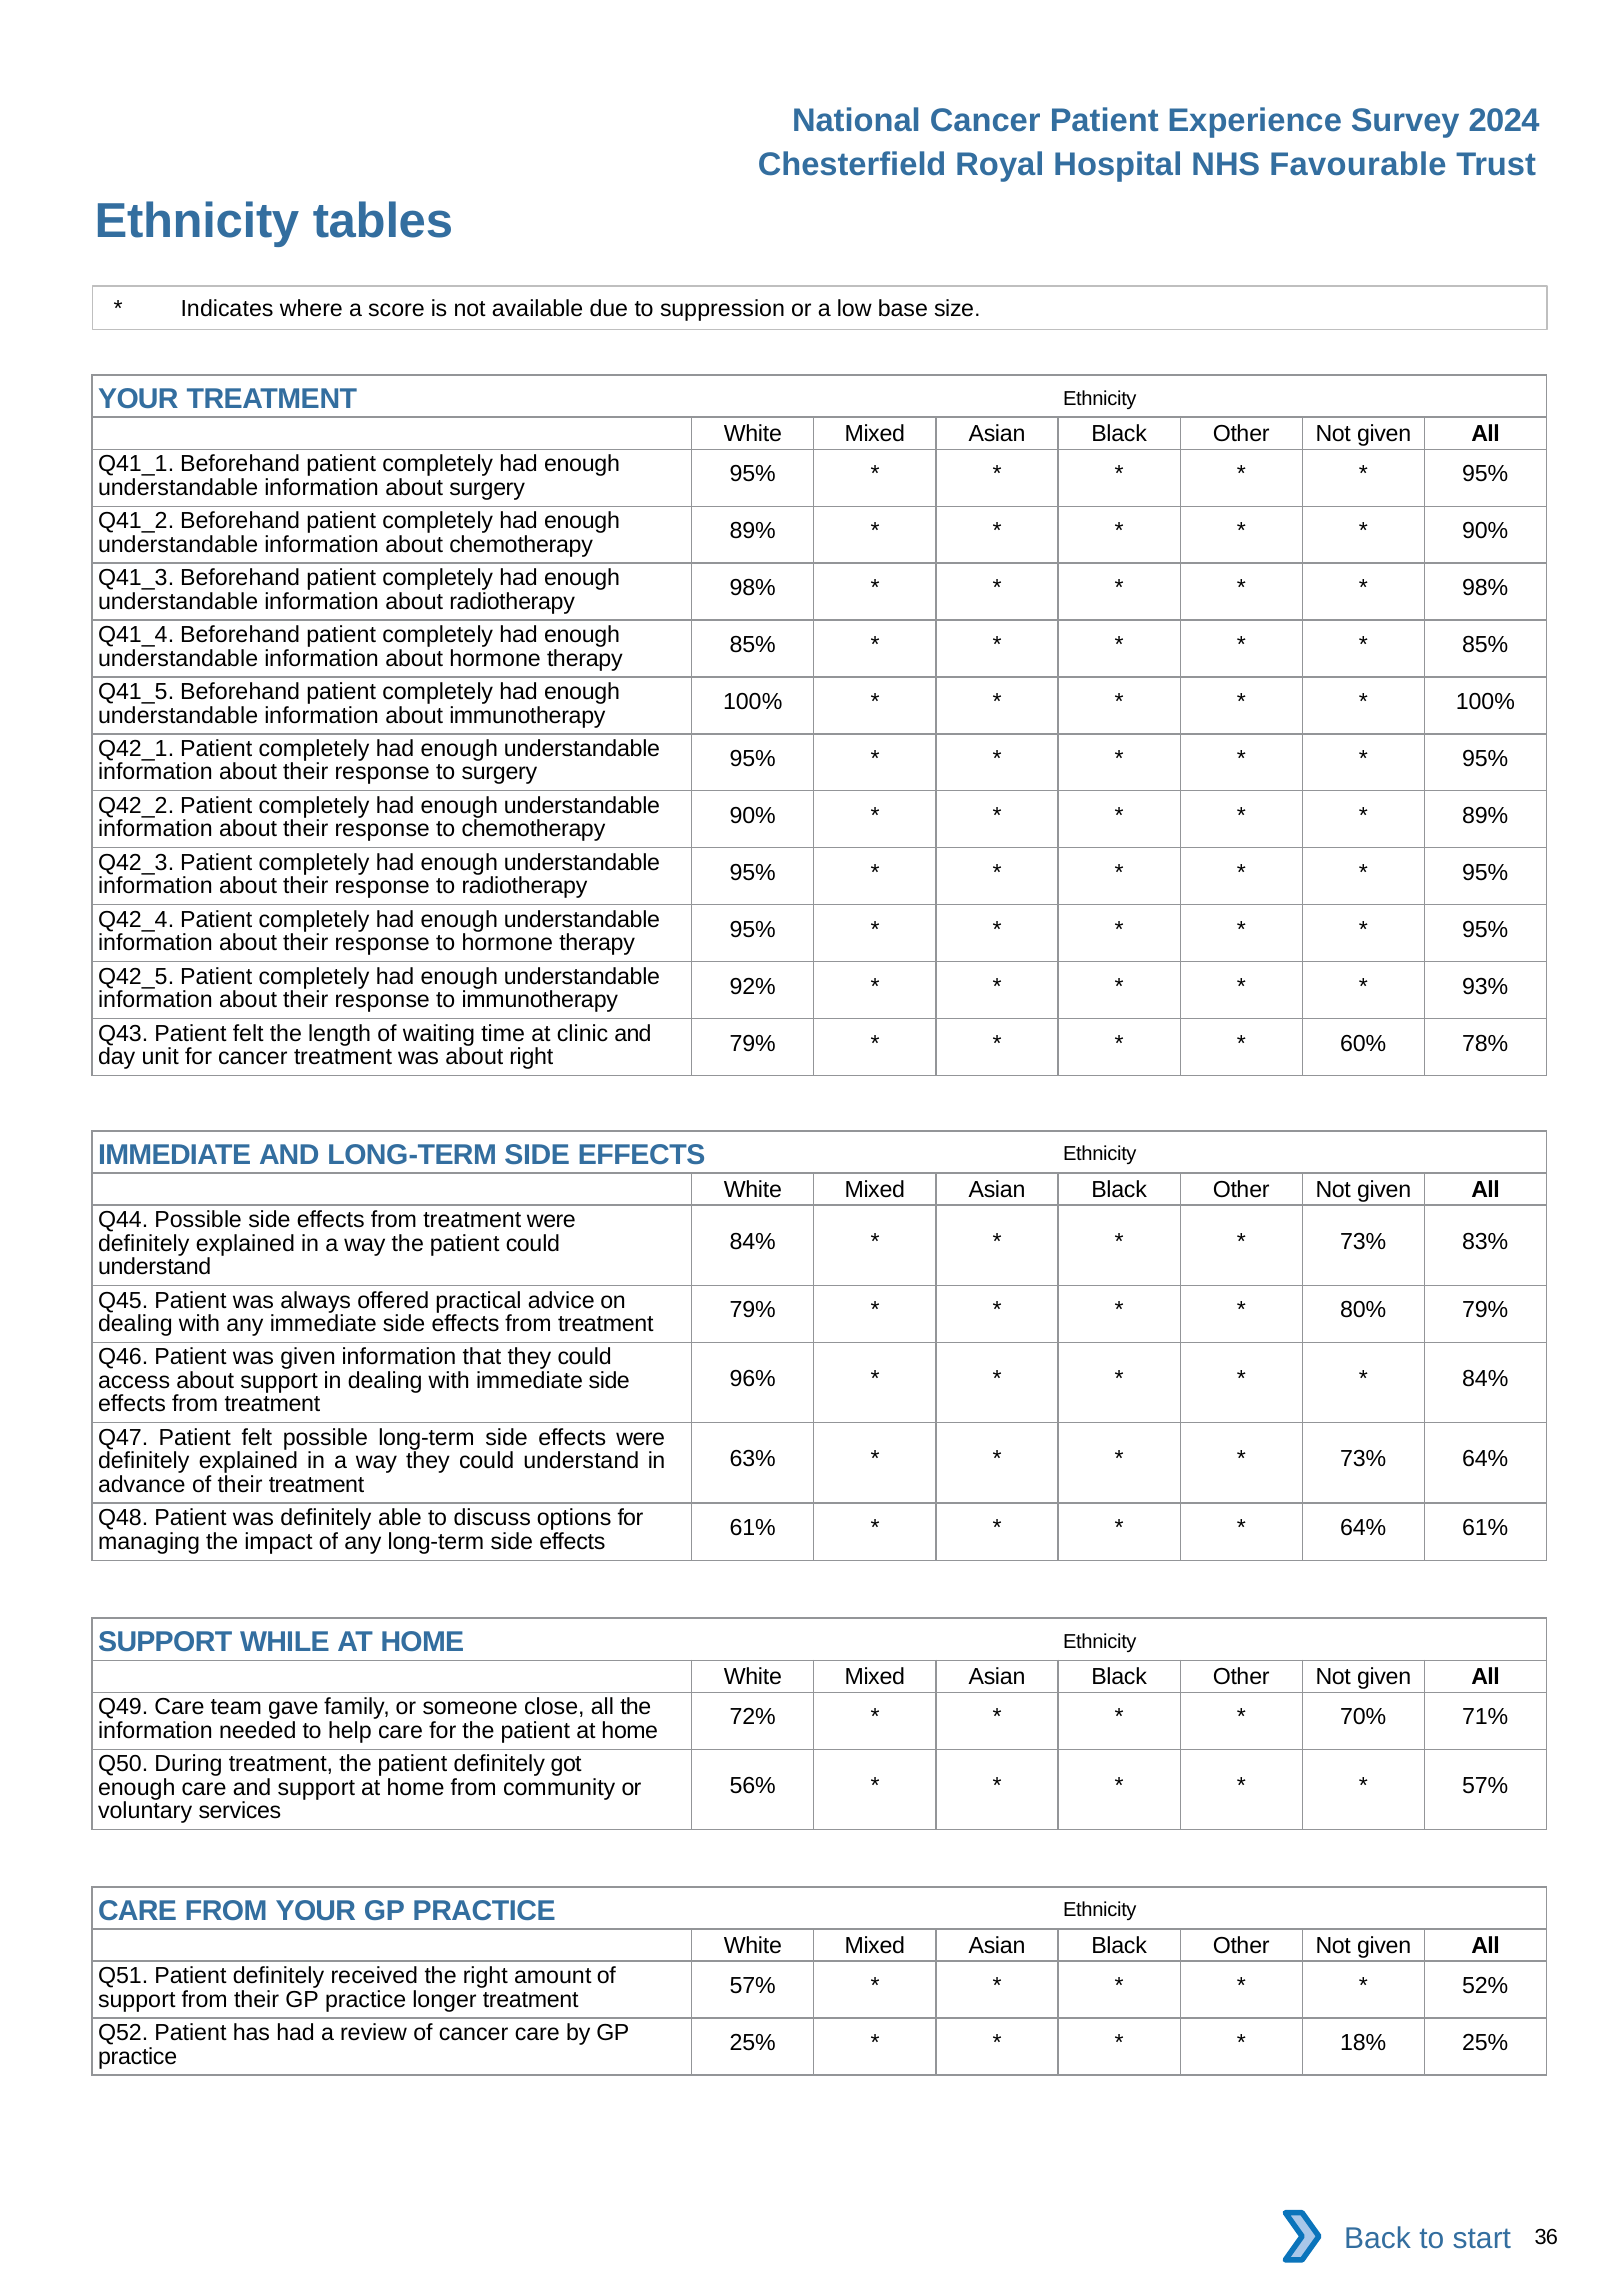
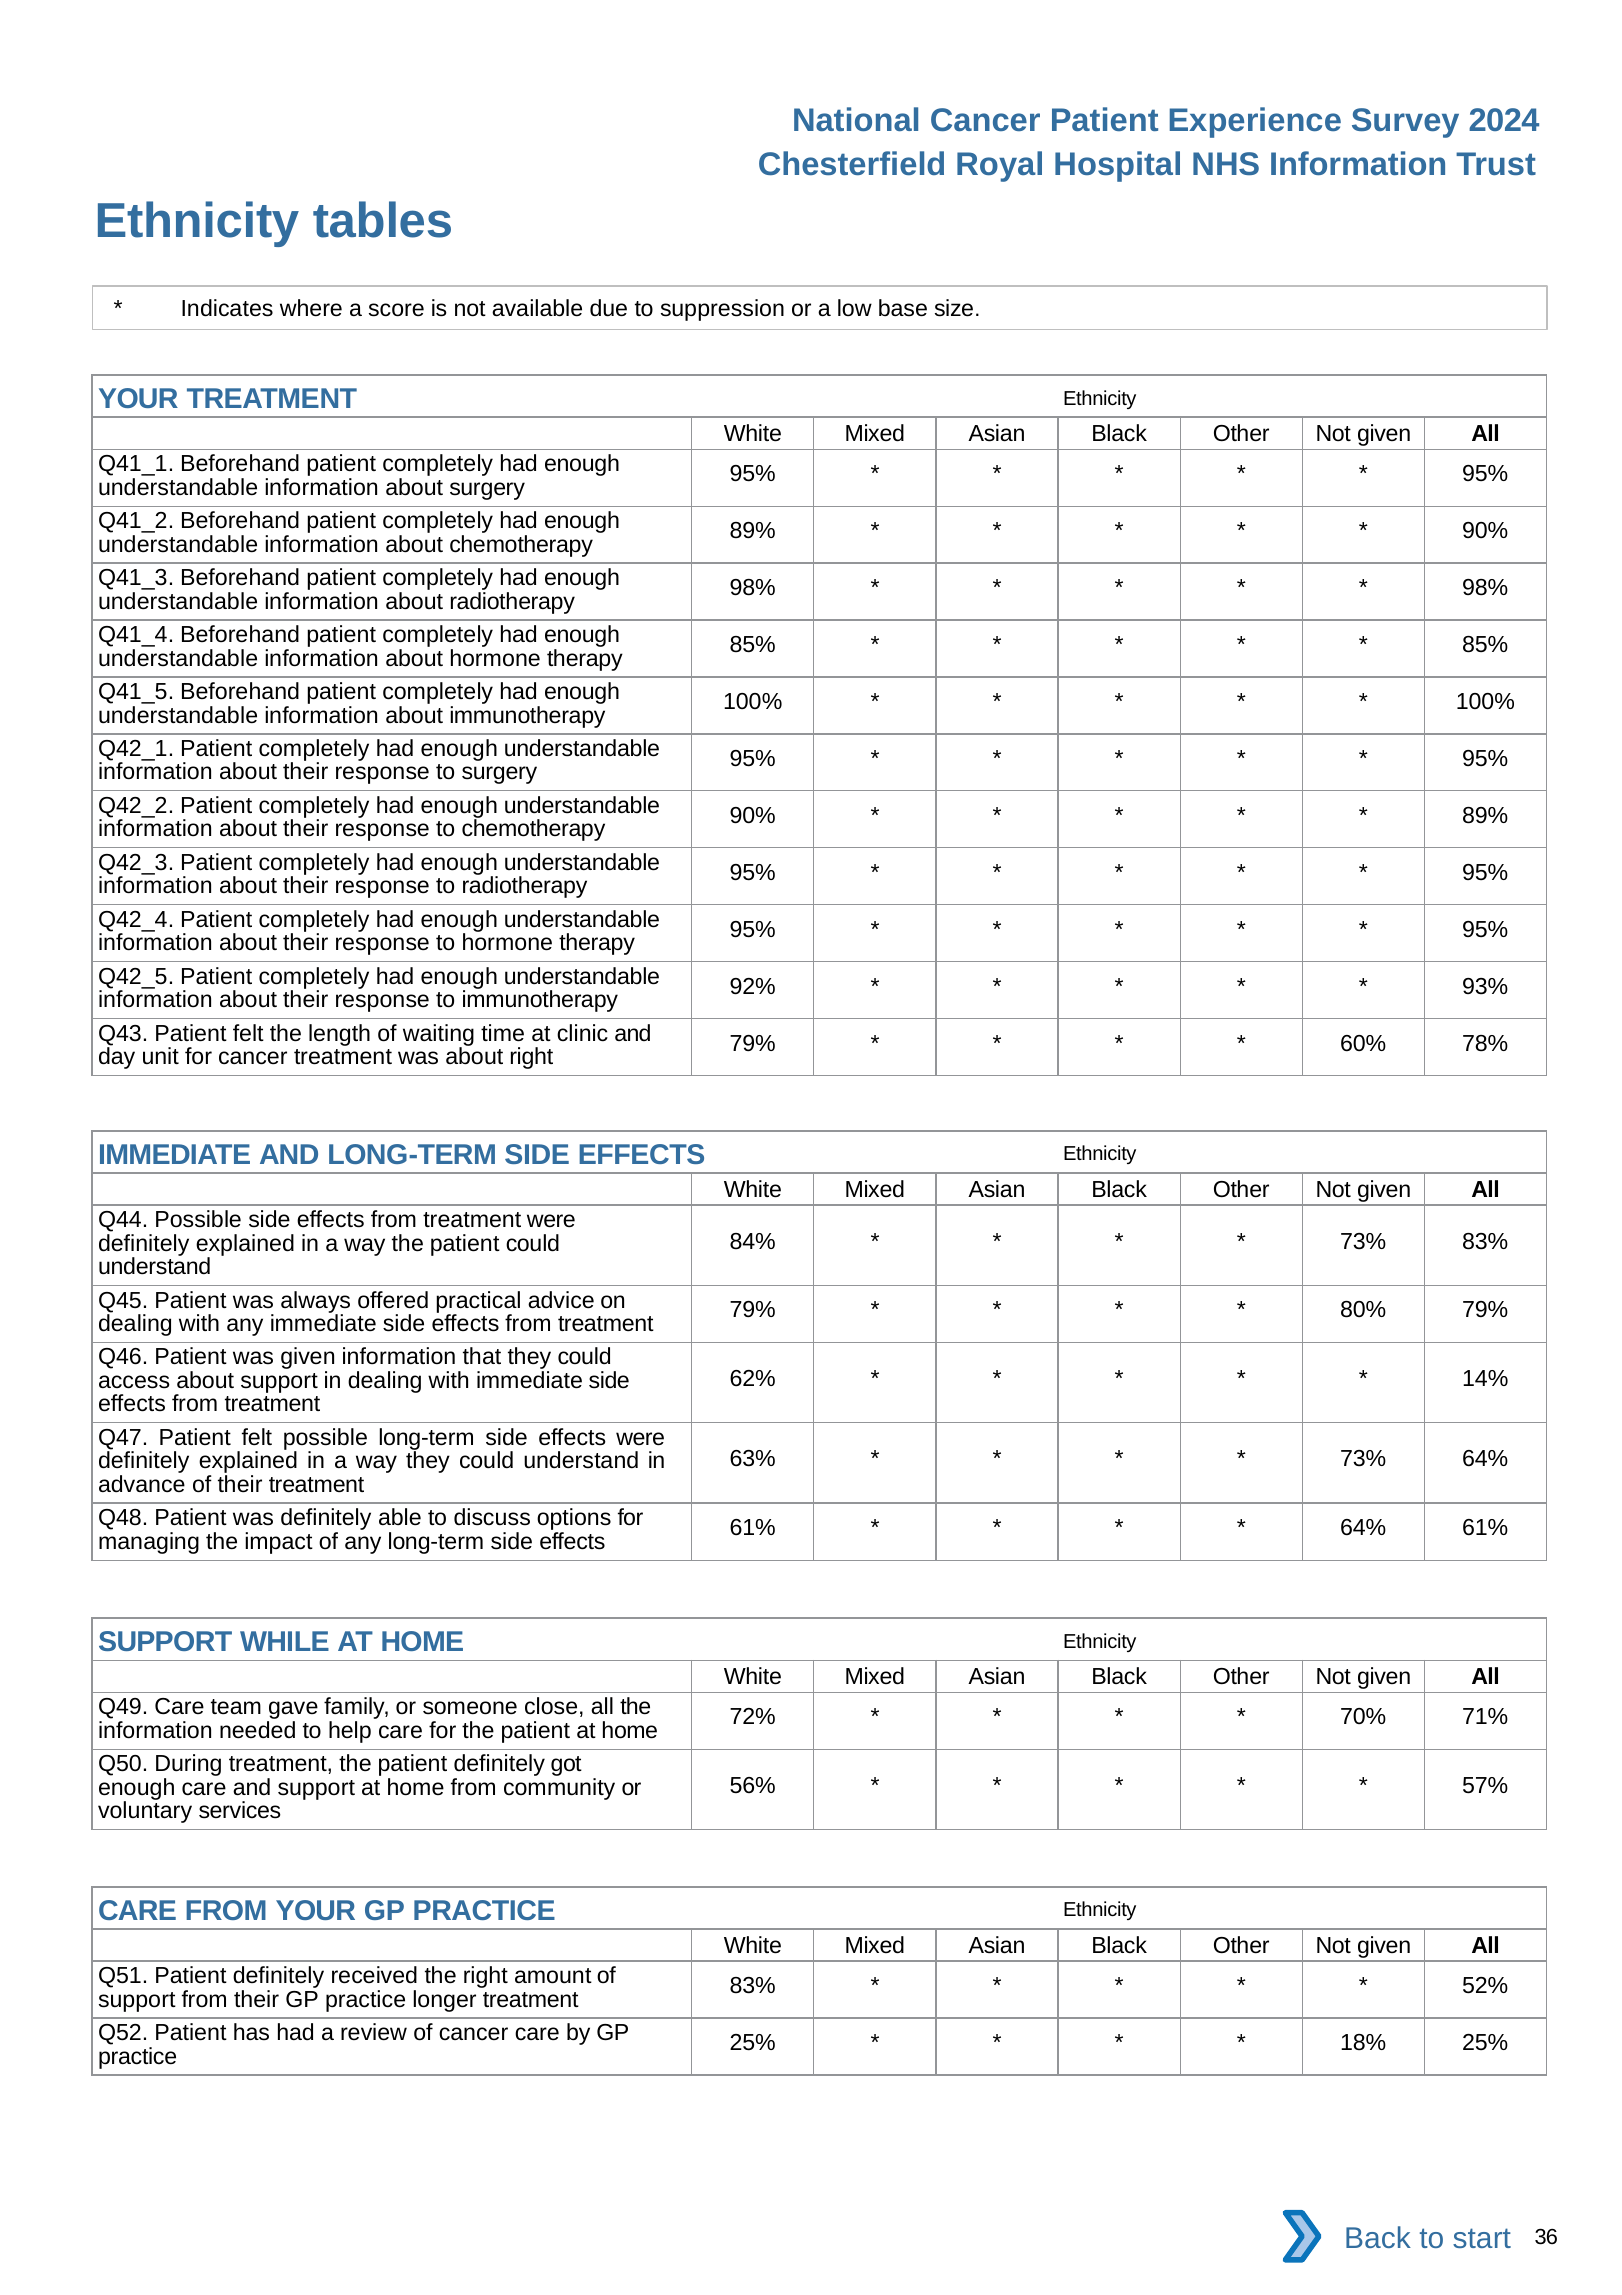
NHS Favourable: Favourable -> Information
96%: 96% -> 62%
84% at (1485, 1379): 84% -> 14%
57% at (753, 1986): 57% -> 83%
